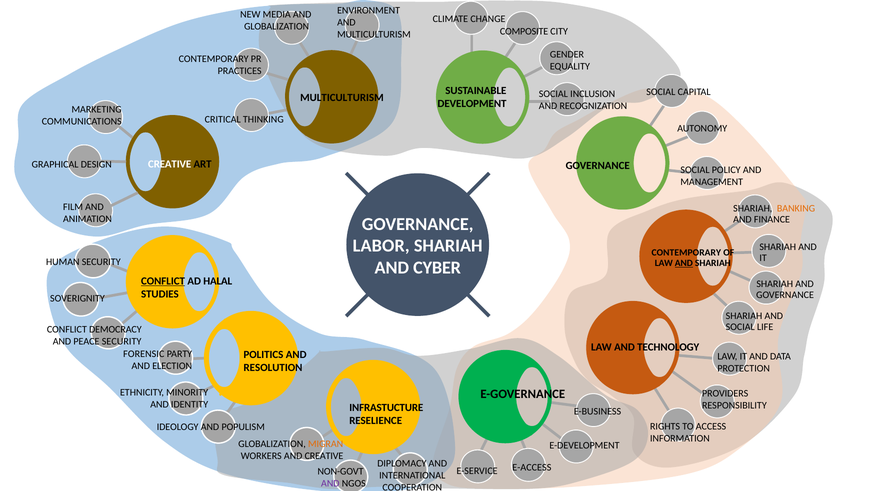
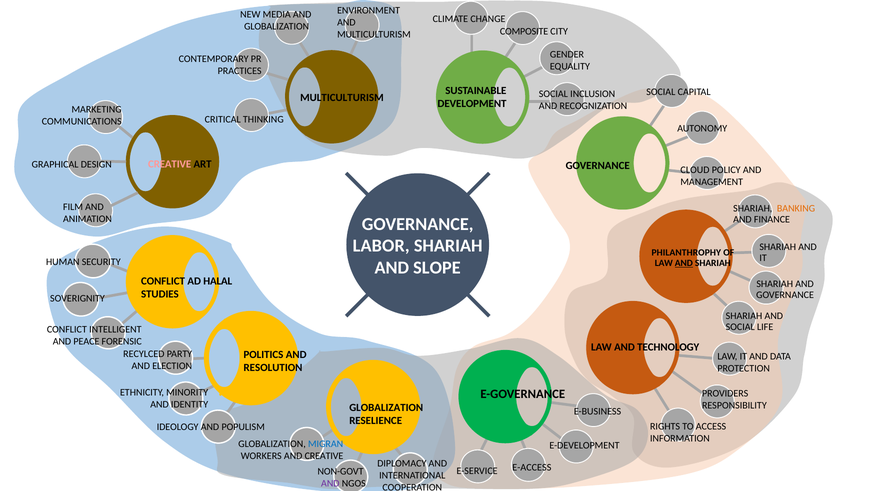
CREATIVE at (170, 164) colour: white -> pink
GOVERNANCE SOCIAL: SOCIAL -> CLOUD
CONTEMPORARY at (686, 253): CONTEMPORARY -> PHILANTHROPHY
CYBER: CYBER -> SLOPE
CONFLICT at (163, 281) underline: present -> none
DEMOCRACY: DEMOCRACY -> INTELLIGENT
PEACE SECURITY: SECURITY -> FORENSIC
FORENSIC: FORENSIC -> RECYLCED
INFRASTUCTURE at (386, 407): INFRASTUCTURE -> GLOBALIZATION
MIGRAN colour: orange -> blue
